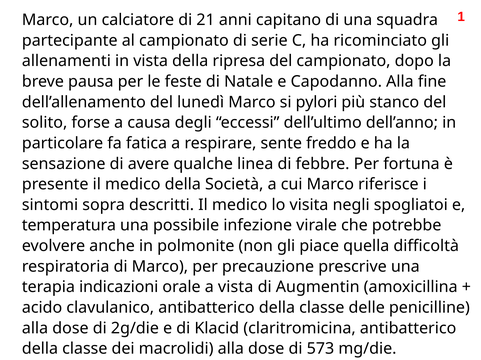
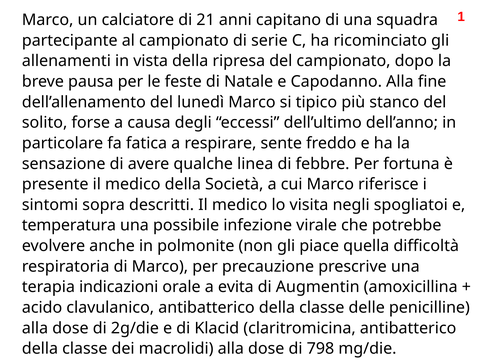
pylori: pylori -> tipico
a vista: vista -> evita
573: 573 -> 798
